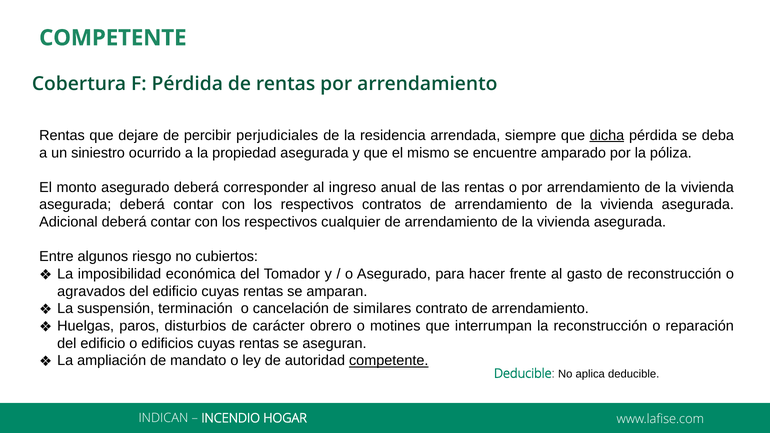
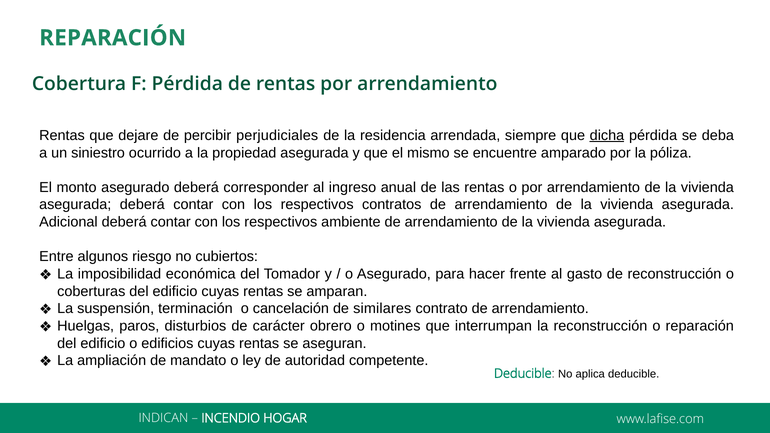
COMPETENTE at (113, 38): COMPETENTE -> REPARACIÓN
cualquier: cualquier -> ambiente
agravados: agravados -> coberturas
competente at (389, 361) underline: present -> none
